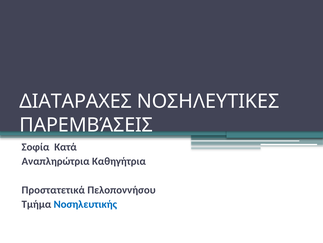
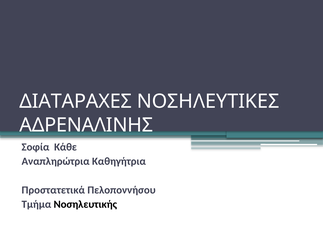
ΠΑΡΕΜΒΆΣΕΙΣ: ΠΑΡΕΜΒΆΣΕΙΣ -> ΑΔΡΕΝΑΛΙΝΗΣ
Κατά: Κατά -> Κάθε
Νοσηλευτικής colour: blue -> black
